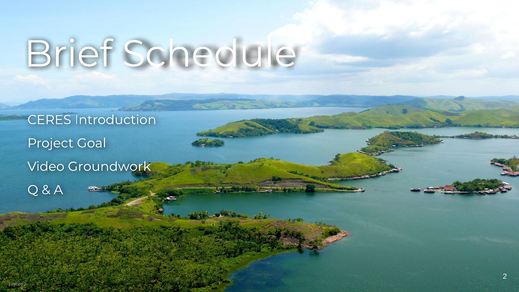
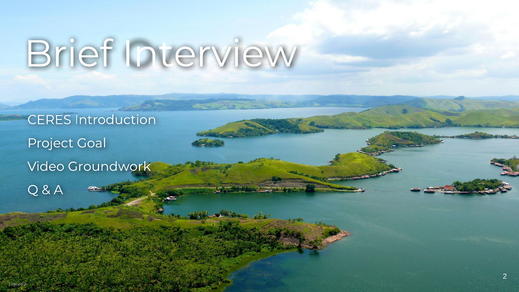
Schedule: Schedule -> Interview
